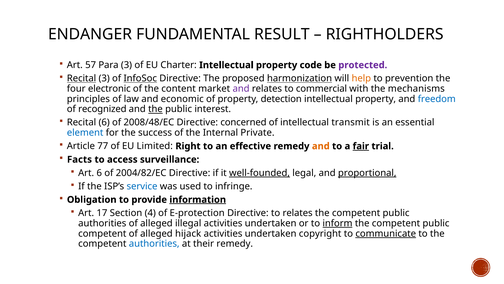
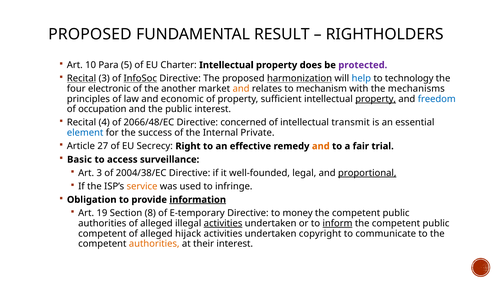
ENDANGER at (90, 34): ENDANGER -> PROPOSED
57: 57 -> 10
Para 3: 3 -> 5
code: code -> does
help colour: orange -> blue
prevention: prevention -> technology
content: content -> another
and at (241, 89) colour: purple -> orange
commercial: commercial -> mechanism
detection: detection -> sufficient
property at (376, 99) underline: none -> present
recognized: recognized -> occupation
the at (155, 109) underline: present -> none
Recital 6: 6 -> 4
2008/48/EC: 2008/48/EC -> 2066/48/EC
77: 77 -> 27
Limited: Limited -> Secrecy
fair underline: present -> none
Facts: Facts -> Basic
Art 6: 6 -> 3
2004/82/EC: 2004/82/EC -> 2004/38/EC
well-founded underline: present -> none
service colour: blue -> orange
17: 17 -> 19
4: 4 -> 8
E-protection: E-protection -> E-temporary
to relates: relates -> money
activities at (223, 223) underline: none -> present
communicate underline: present -> none
authorities at (154, 243) colour: blue -> orange
their remedy: remedy -> interest
